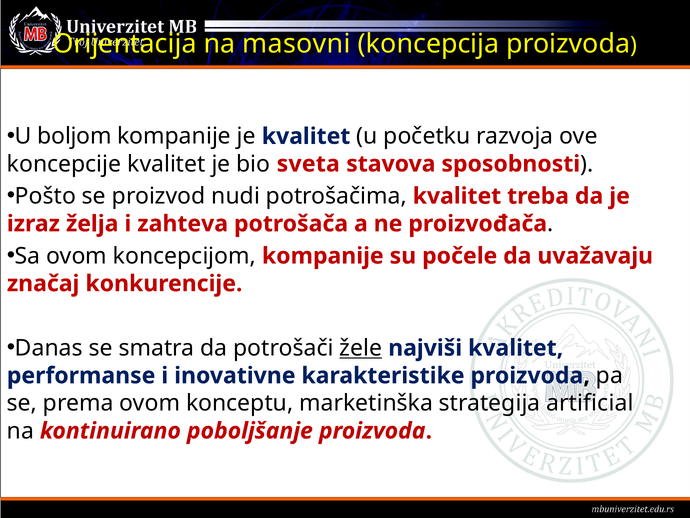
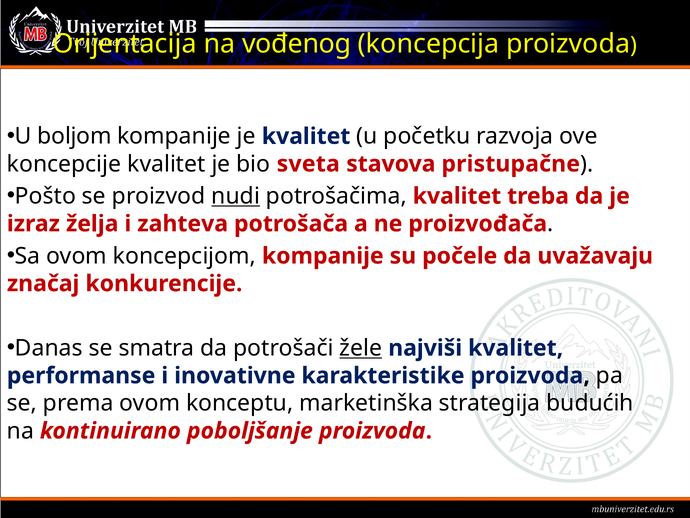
masovni: masovni -> vođenog
sposobnosti: sposobnosti -> pristupačne
nudi underline: none -> present
artificial: artificial -> budućih
